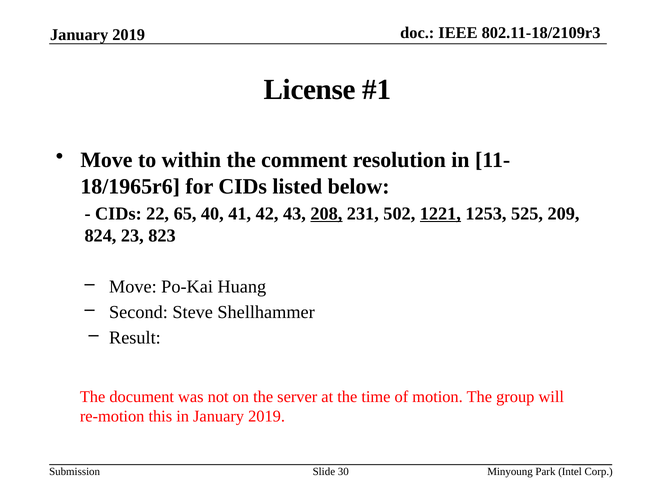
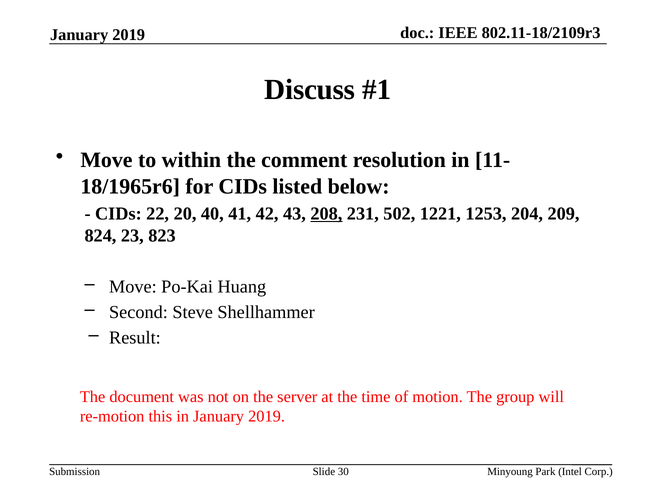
License: License -> Discuss
65: 65 -> 20
1221 underline: present -> none
525: 525 -> 204
